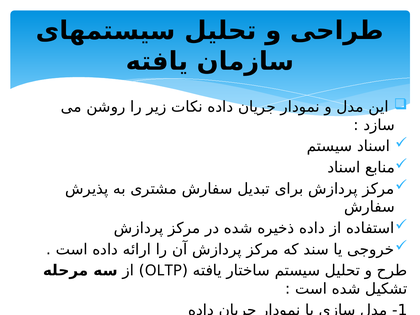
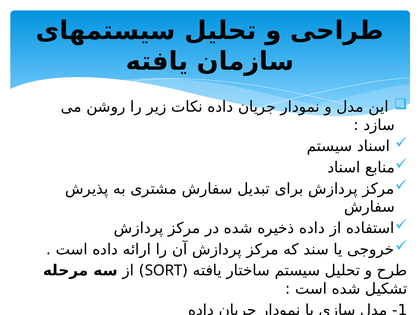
OLTP: OLTP -> SORT
